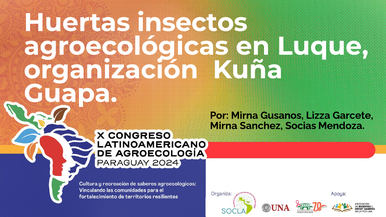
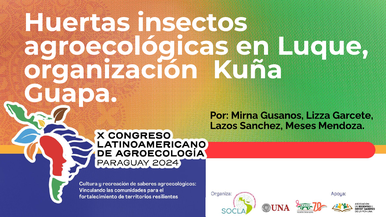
Mirna at (224, 126): Mirna -> Lazos
Socias: Socias -> Meses
